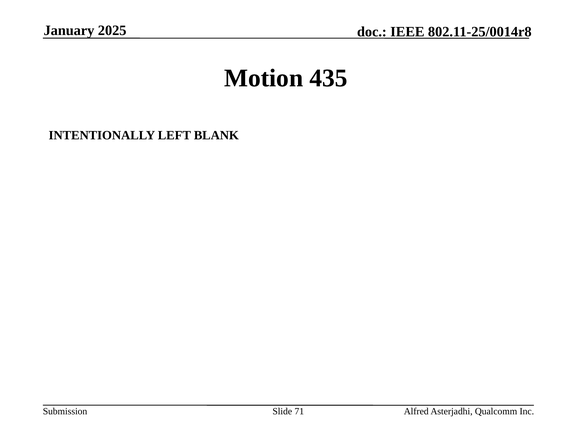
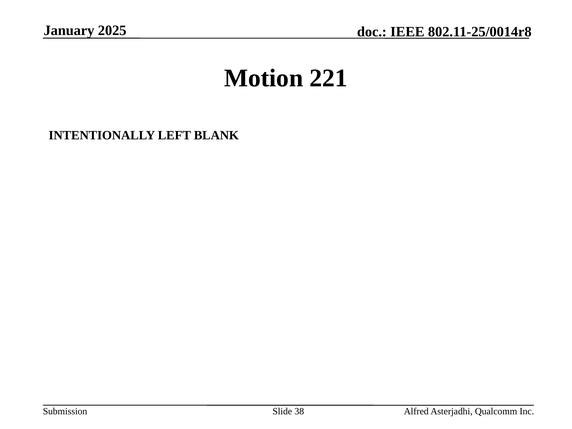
435: 435 -> 221
71: 71 -> 38
